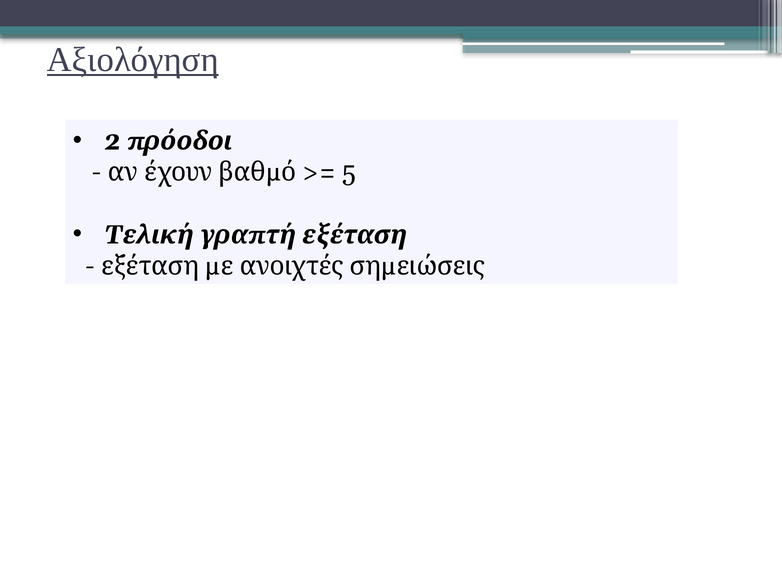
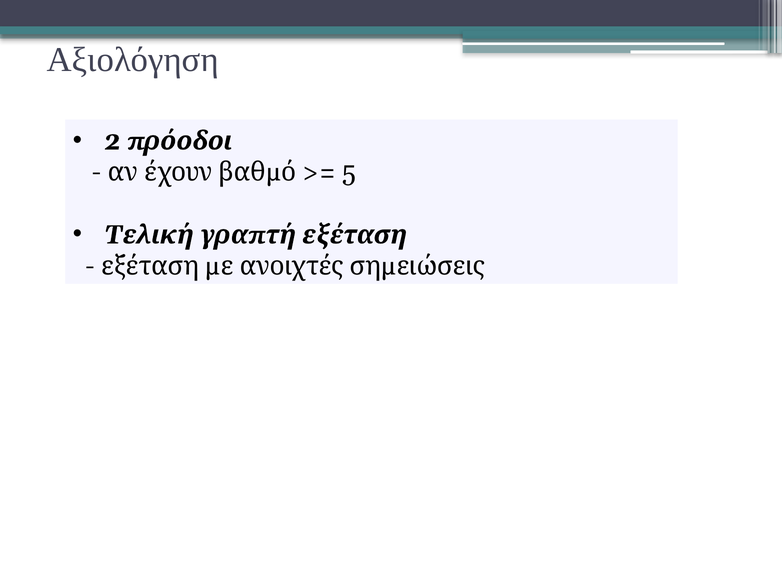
Αξιολόγηση underline: present -> none
